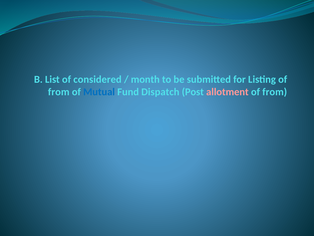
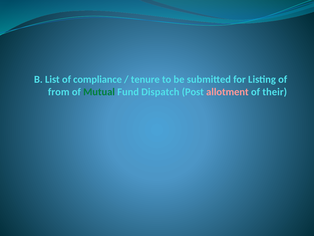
considered: considered -> compliance
month: month -> tenure
Mutual colour: blue -> green
from at (275, 92): from -> their
